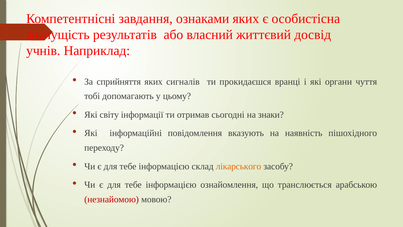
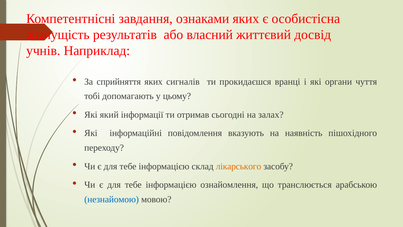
світу: світу -> який
знаки: знаки -> залах
незнайомою colour: red -> blue
